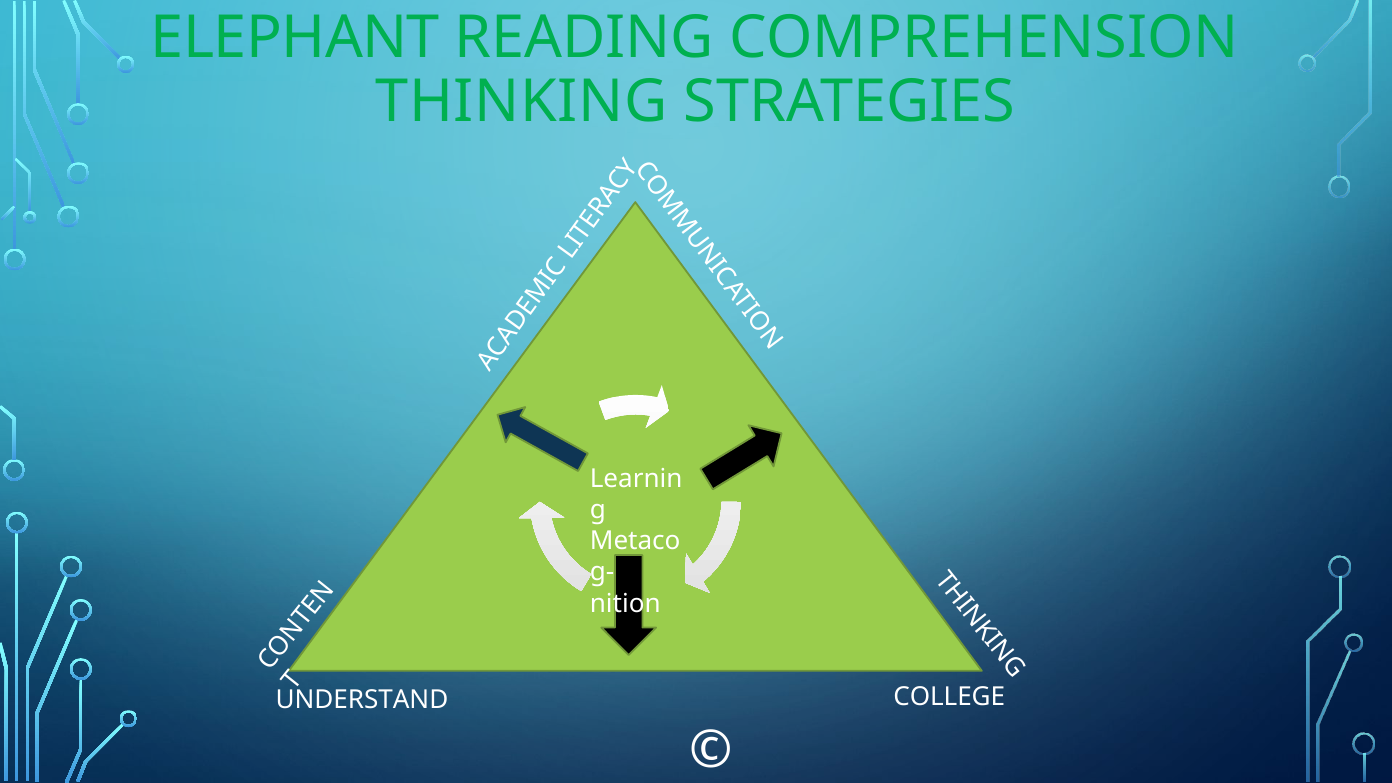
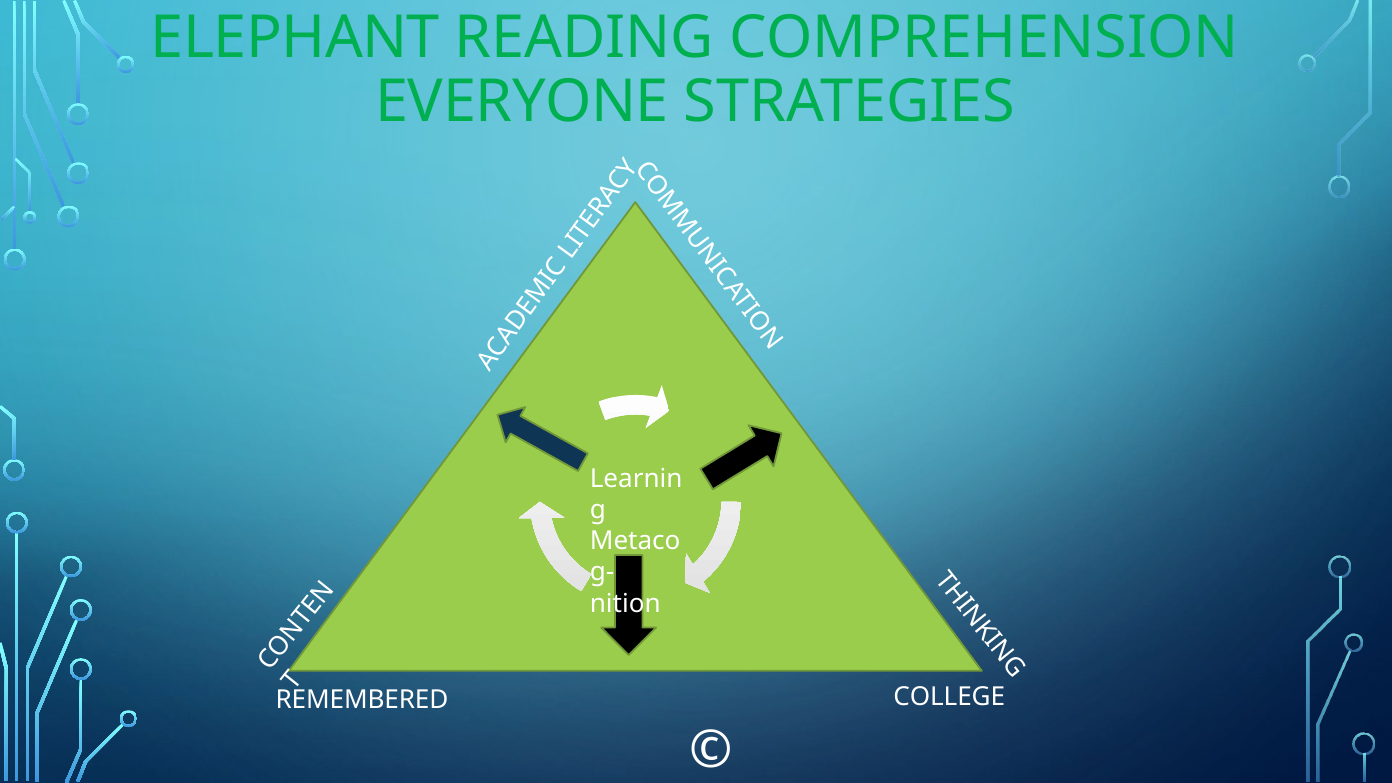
THINKING: THINKING -> EVERYONE
UNDERSTAND: UNDERSTAND -> REMEMBERED
